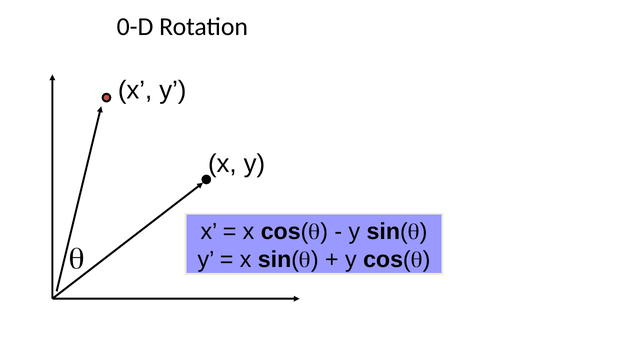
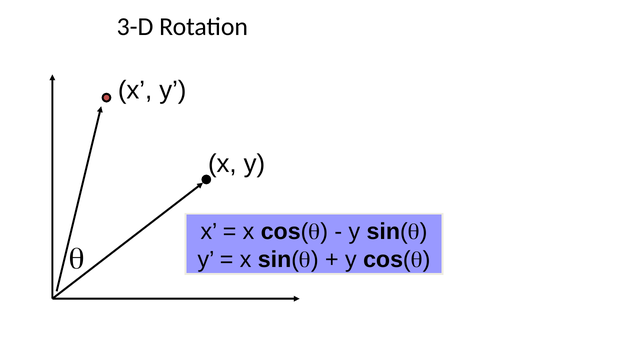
0-D: 0-D -> 3-D
